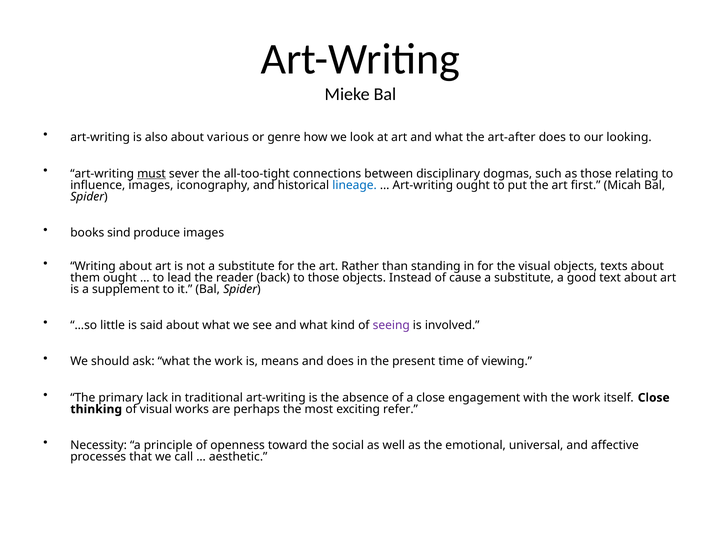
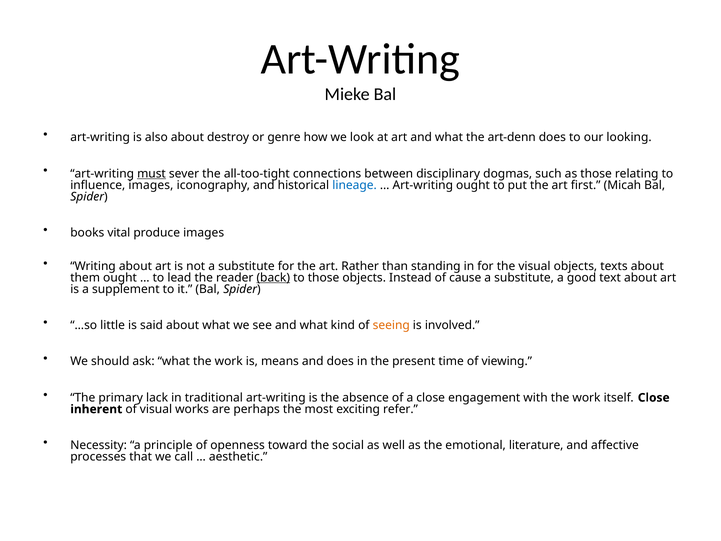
various: various -> destroy
art-after: art-after -> art-denn
sind: sind -> vital
back underline: none -> present
seeing colour: purple -> orange
thinking: thinking -> inherent
universal: universal -> literature
